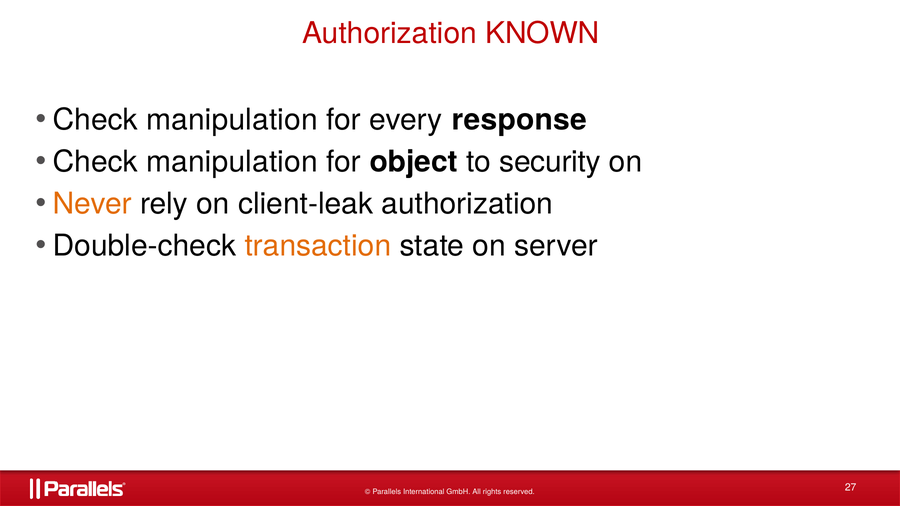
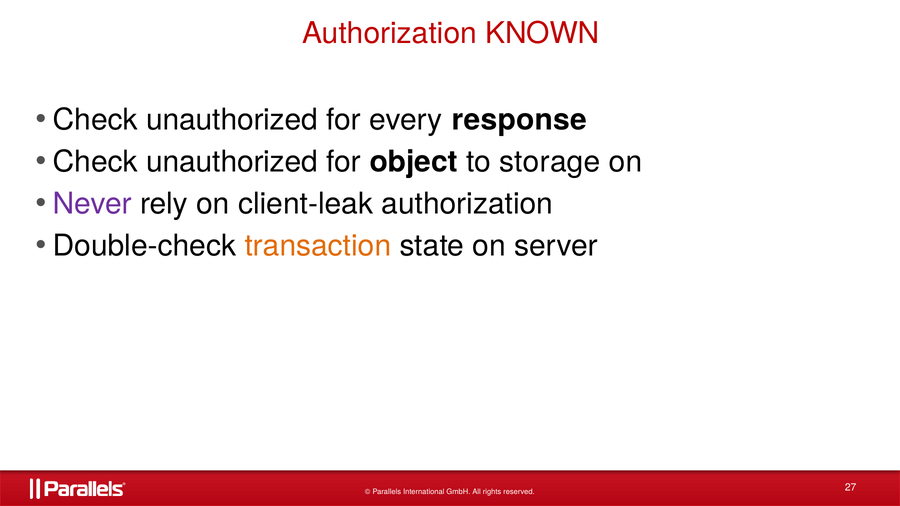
manipulation at (232, 120): manipulation -> unauthorized
manipulation at (232, 162): manipulation -> unauthorized
security: security -> storage
Never colour: orange -> purple
